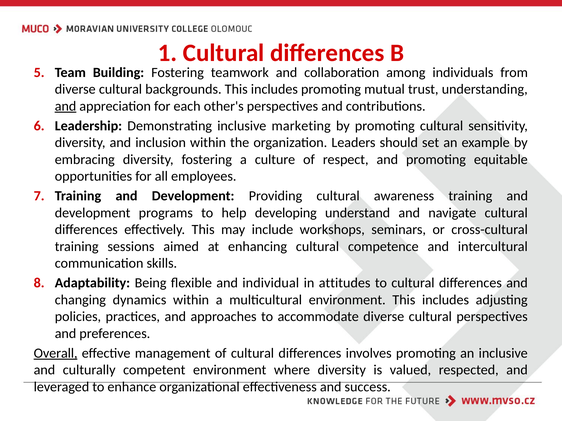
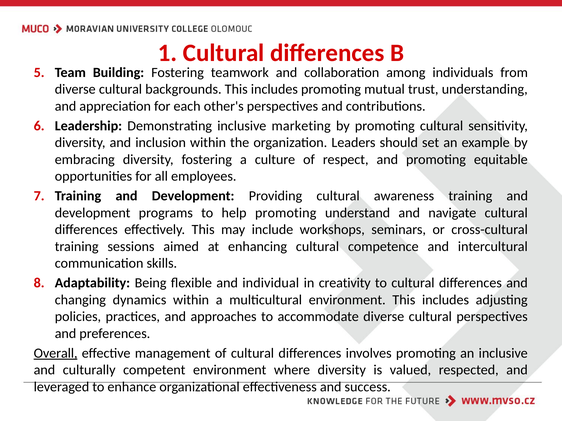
and at (66, 106) underline: present -> none
help developing: developing -> promoting
attitudes: attitudes -> creativity
